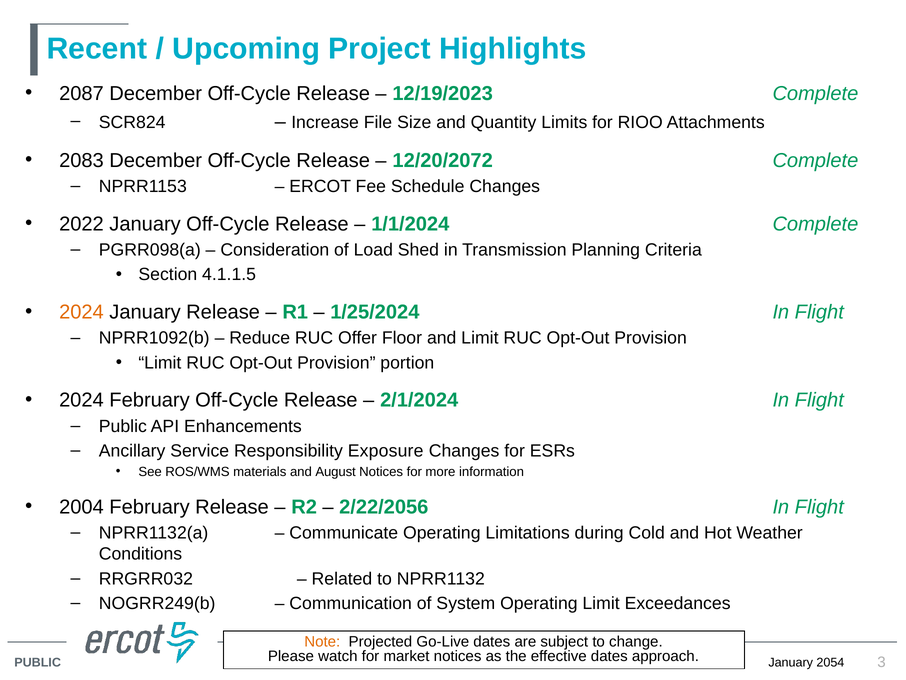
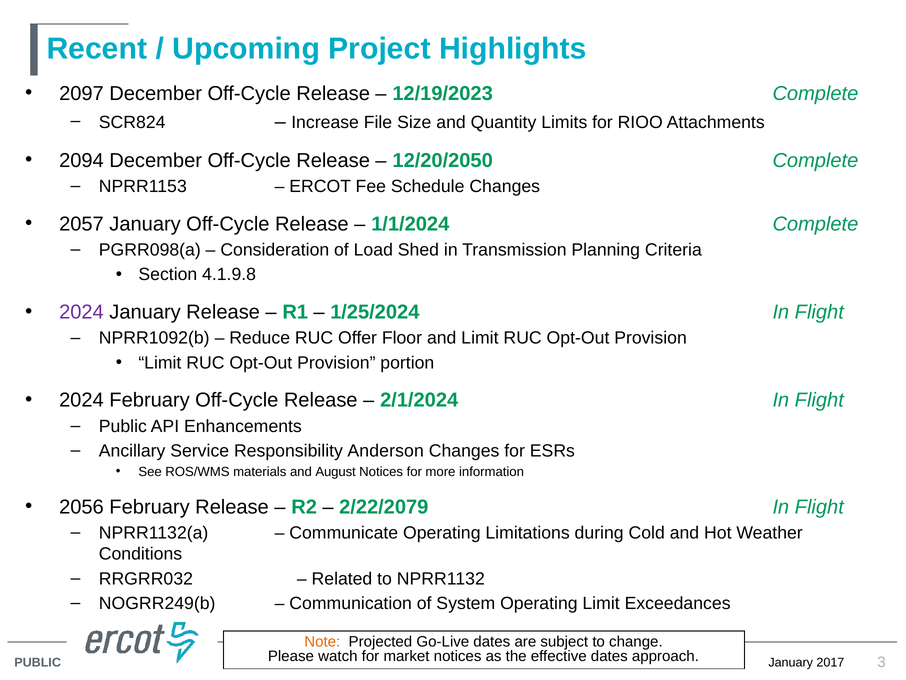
2087: 2087 -> 2097
2083: 2083 -> 2094
12/20/2072: 12/20/2072 -> 12/20/2050
2022: 2022 -> 2057
4.1.1.5: 4.1.1.5 -> 4.1.9.8
2024 at (82, 312) colour: orange -> purple
Exposure: Exposure -> Anderson
2004: 2004 -> 2056
2/22/2056: 2/22/2056 -> 2/22/2079
2054: 2054 -> 2017
